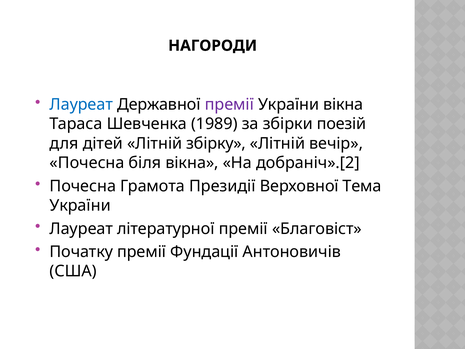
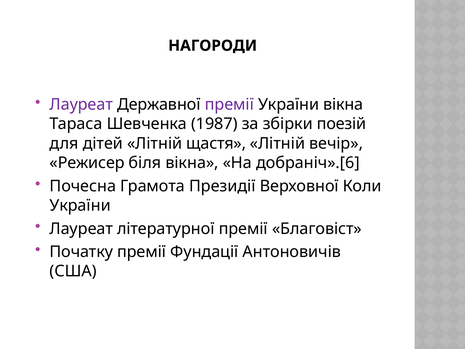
Лауреат at (81, 105) colour: blue -> purple
1989: 1989 -> 1987
збірку: збірку -> щастя
Почесна at (87, 163): Почесна -> Режисер
добраніч».[2: добраніч».[2 -> добраніч».[6
Тема: Тема -> Коли
